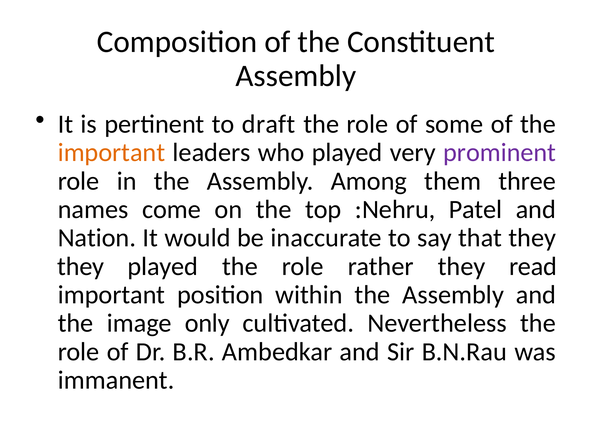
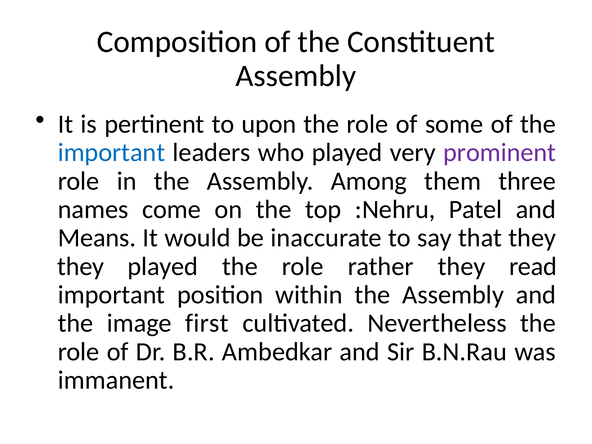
draft: draft -> upon
important at (111, 153) colour: orange -> blue
Nation: Nation -> Means
only: only -> first
